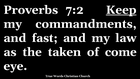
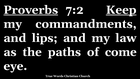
Proverbs underline: none -> present
fast: fast -> lips
taken: taken -> paths
